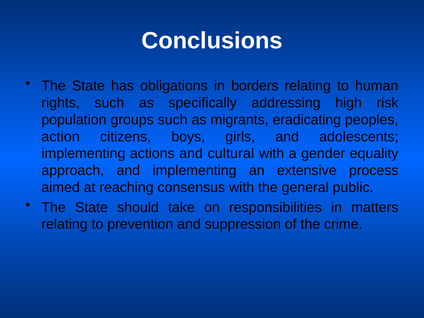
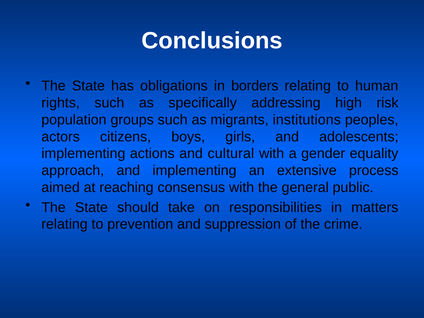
eradicating: eradicating -> institutions
action: action -> actors
